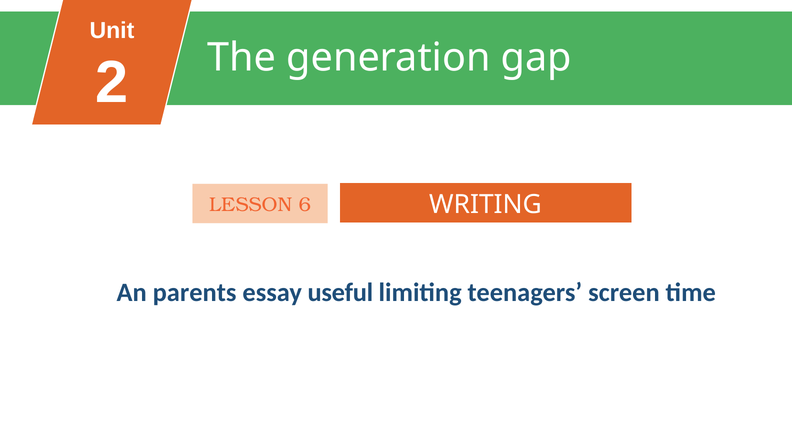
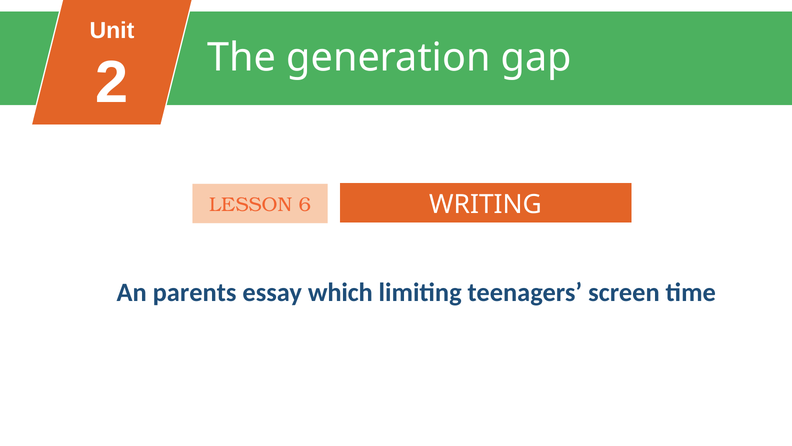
useful: useful -> which
